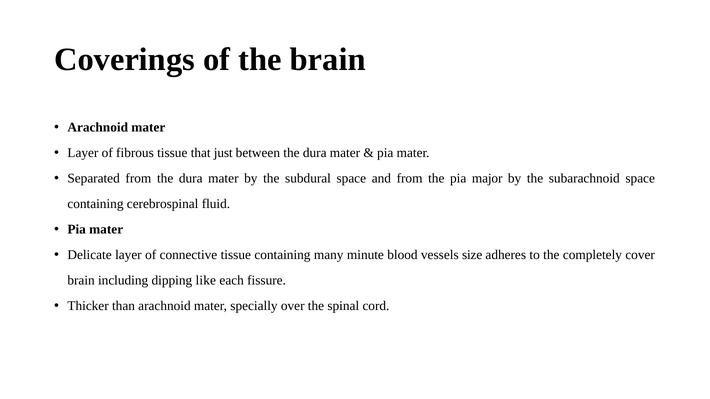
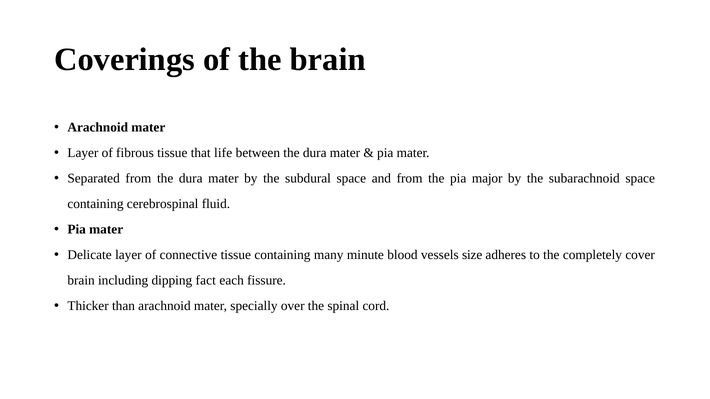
just: just -> life
like: like -> fact
